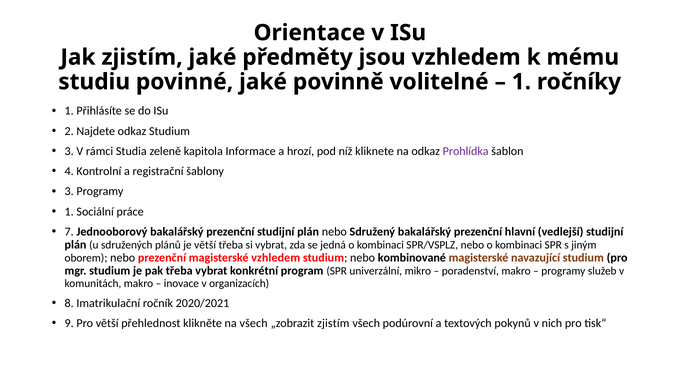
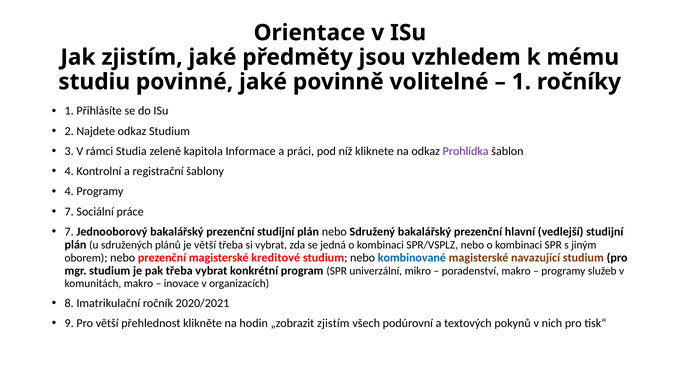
hrozí: hrozí -> práci
3 at (69, 191): 3 -> 4
1 at (69, 211): 1 -> 7
magisterské vzhledem: vzhledem -> kreditové
kombinované colour: black -> blue
na všech: všech -> hodin
